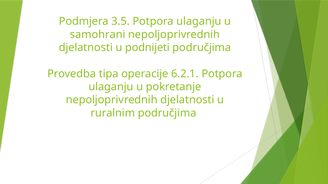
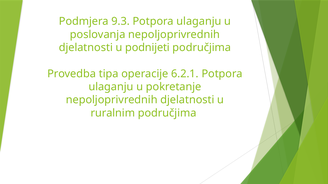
3.5: 3.5 -> 9.3
samohrani: samohrani -> poslovanja
